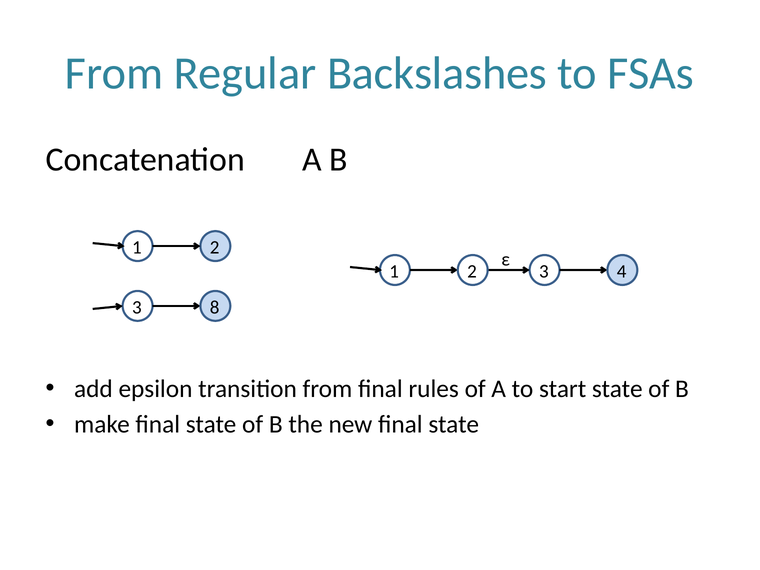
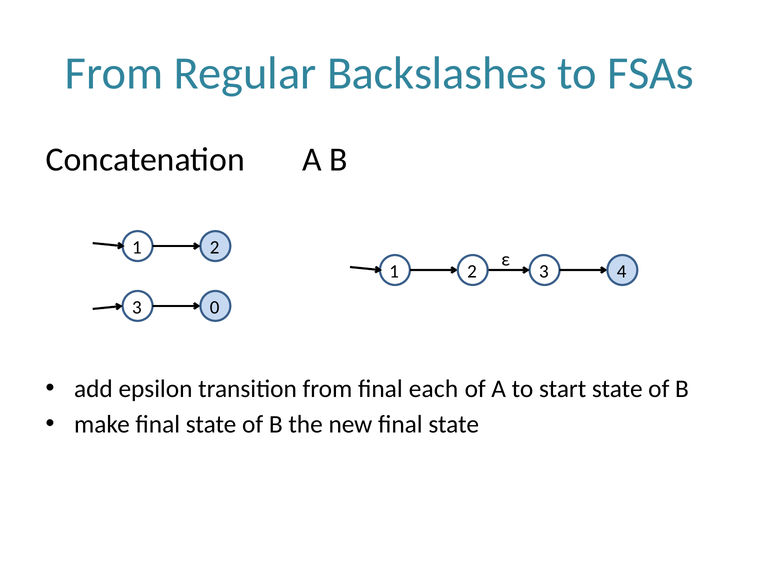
8: 8 -> 0
rules: rules -> each
